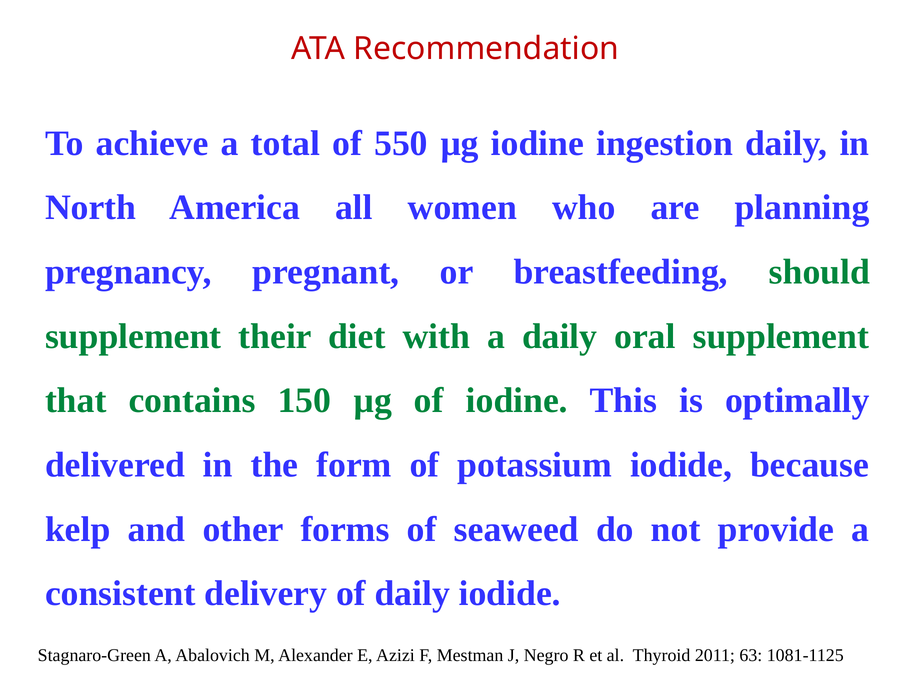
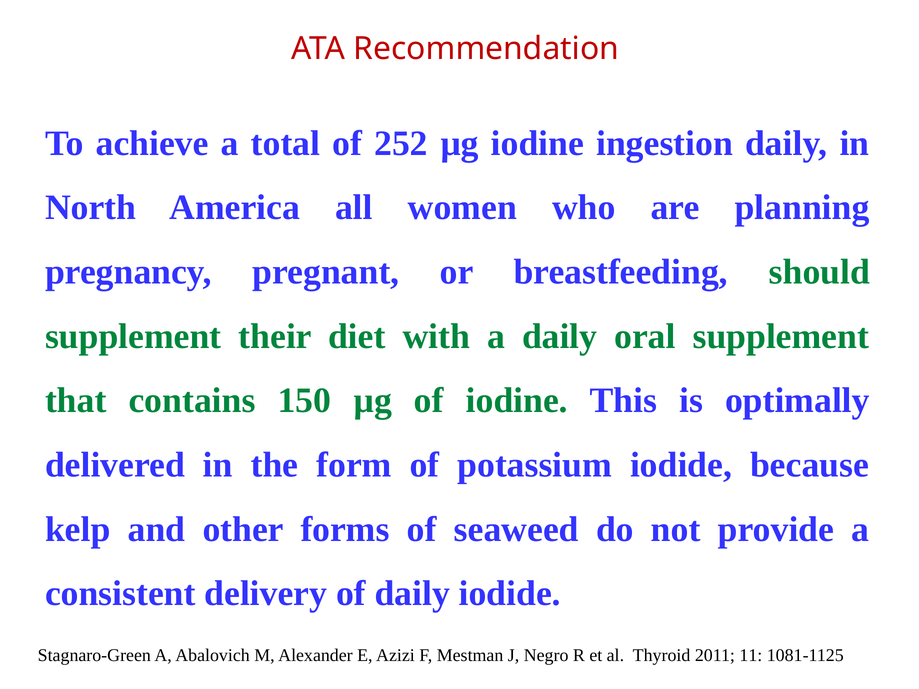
550: 550 -> 252
63: 63 -> 11
